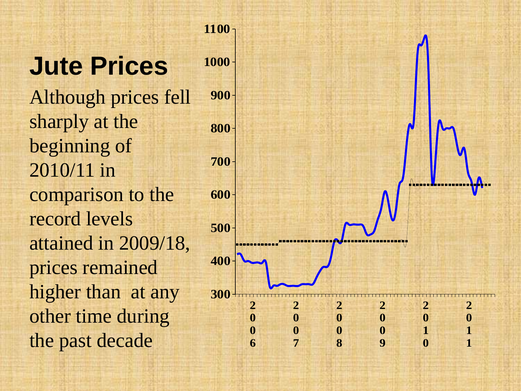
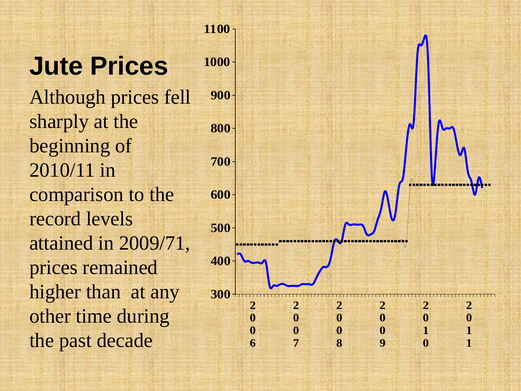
2009/18: 2009/18 -> 2009/71
